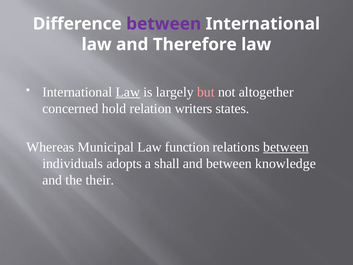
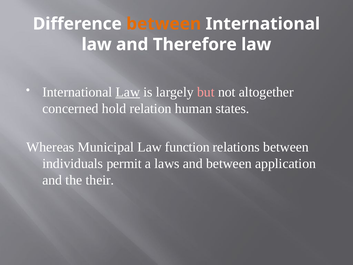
between at (164, 24) colour: purple -> orange
writers: writers -> human
between at (286, 147) underline: present -> none
adopts: adopts -> permit
shall: shall -> laws
knowledge: knowledge -> application
